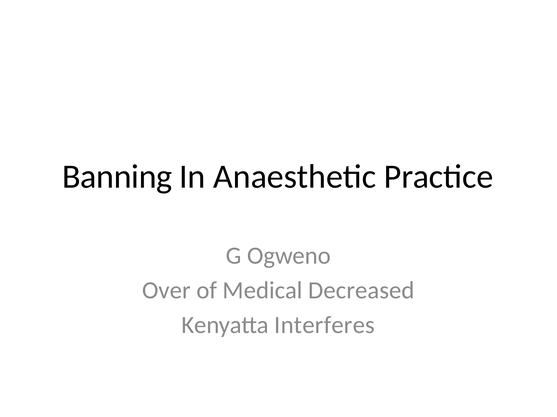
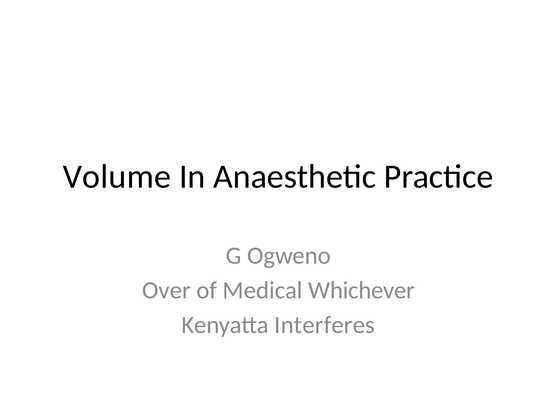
Banning: Banning -> Volume
Decreased: Decreased -> Whichever
